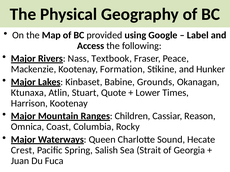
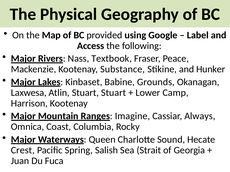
Formation: Formation -> Substance
Ktunaxa: Ktunaxa -> Laxwesa
Stuart Quote: Quote -> Stuart
Times: Times -> Camp
Children: Children -> Imagine
Reason: Reason -> Always
